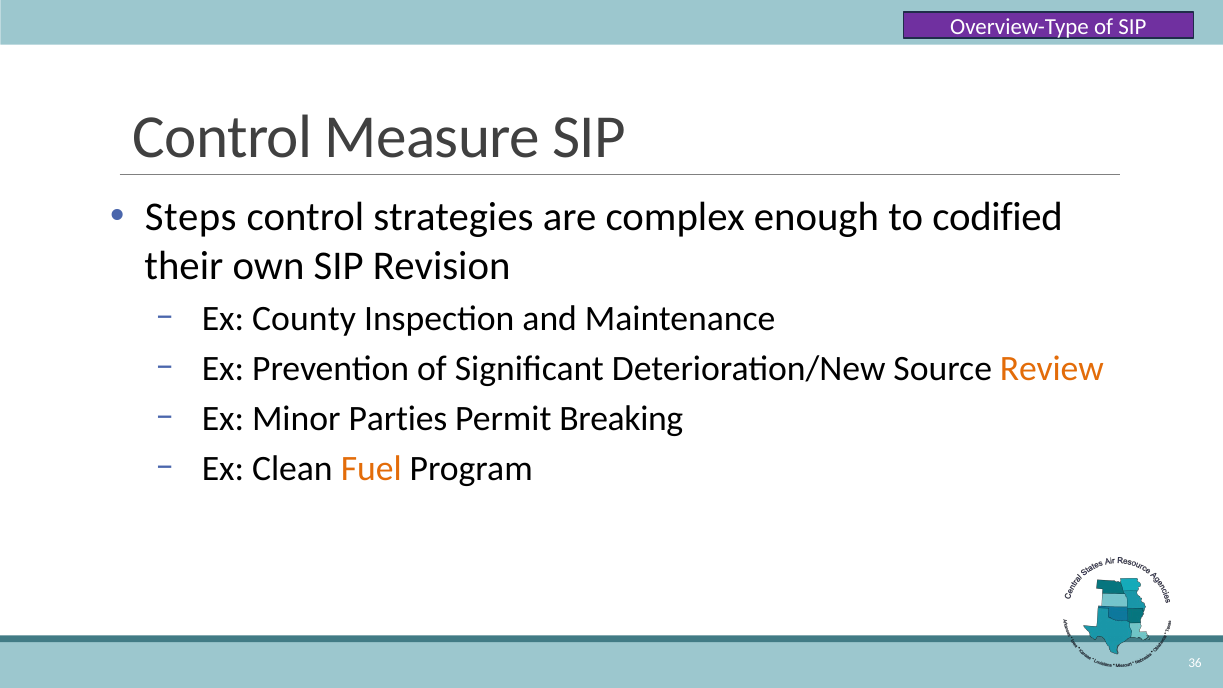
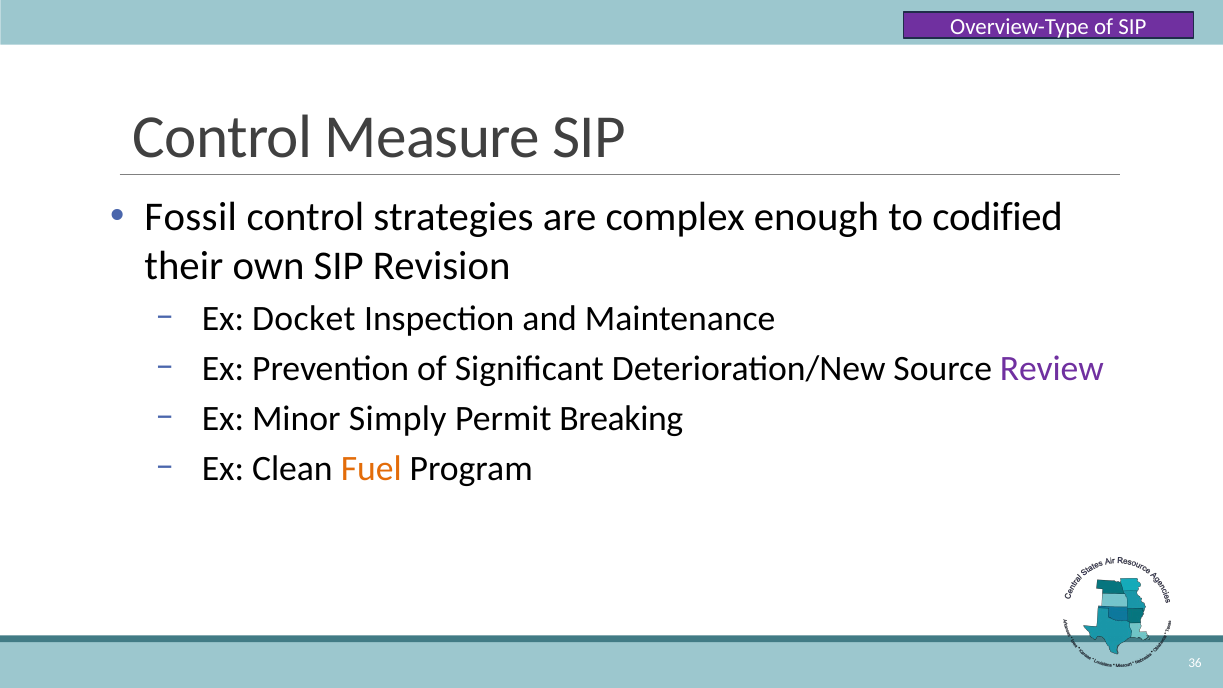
Steps: Steps -> Fossil
County: County -> Docket
Review colour: orange -> purple
Parties: Parties -> Simply
